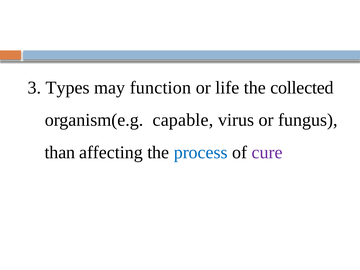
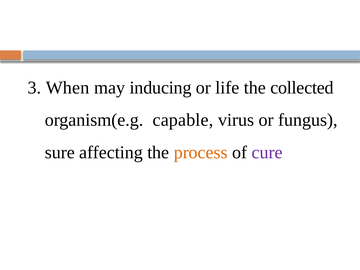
Types: Types -> When
function: function -> inducing
than: than -> sure
process colour: blue -> orange
